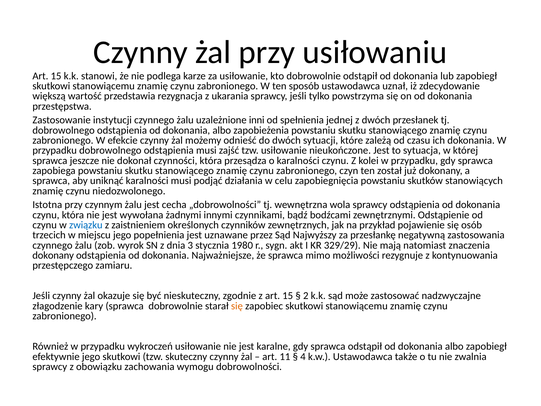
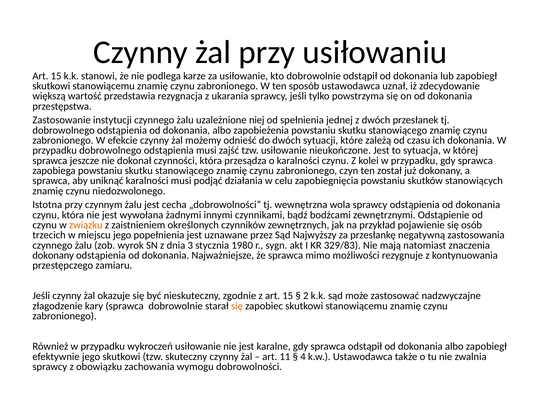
inni: inni -> niej
związku colour: blue -> orange
329/29: 329/29 -> 329/83
